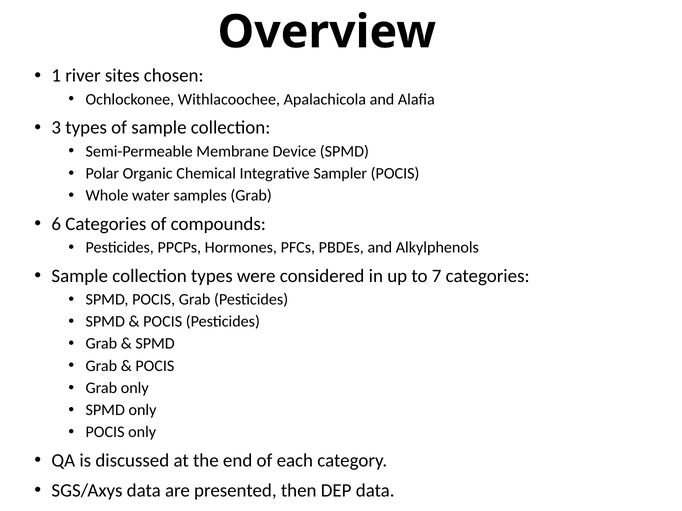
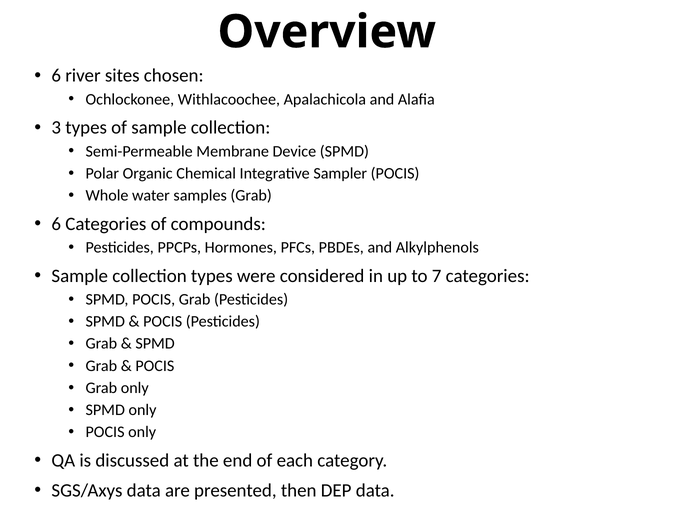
1 at (56, 76): 1 -> 6
